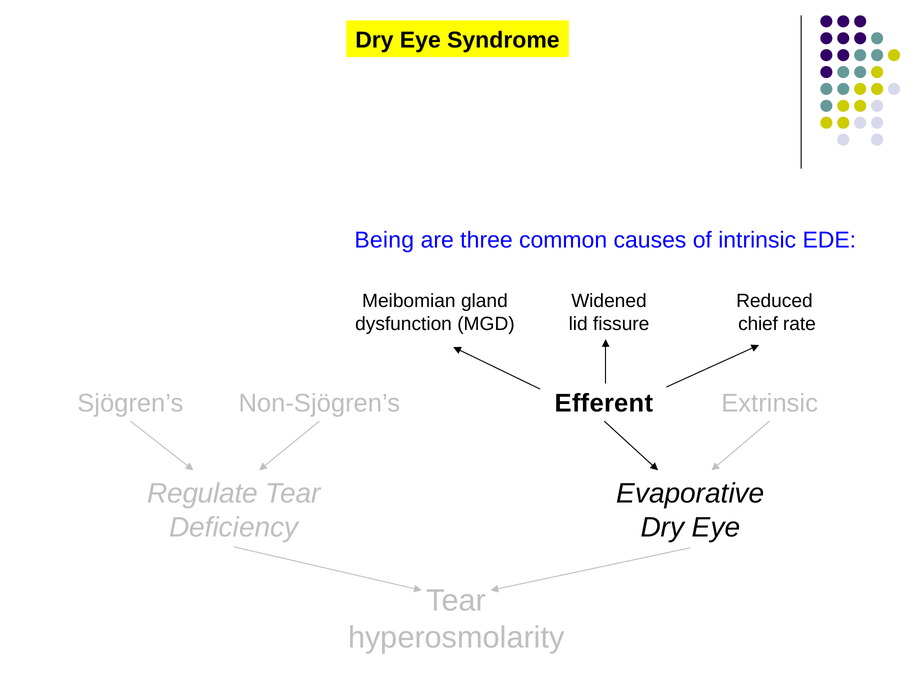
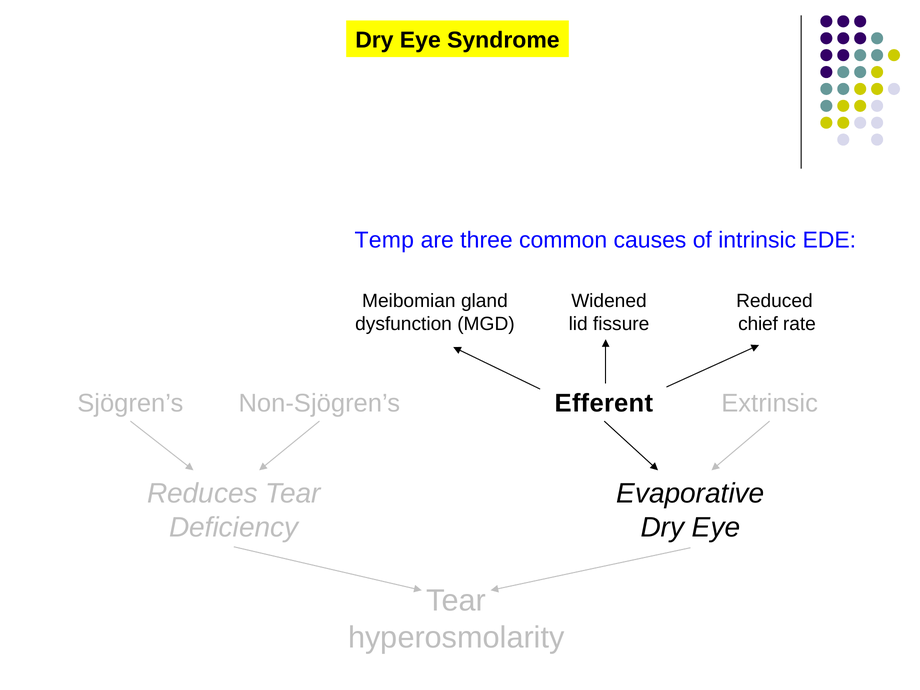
Being: Being -> Temp
Regulate: Regulate -> Reduces
